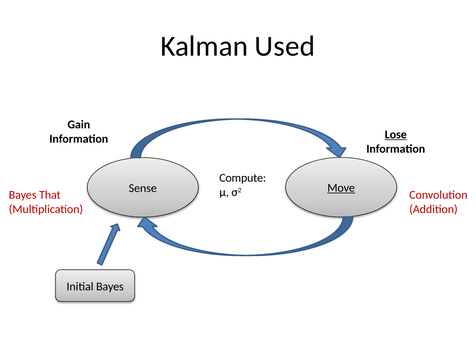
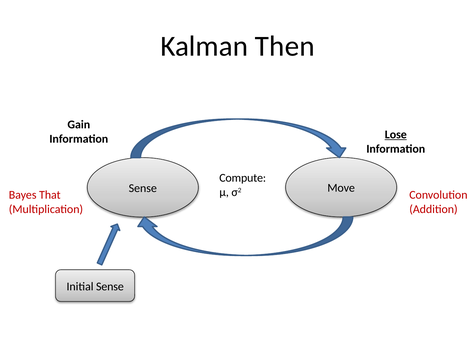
Used: Used -> Then
Move underline: present -> none
Initial Bayes: Bayes -> Sense
